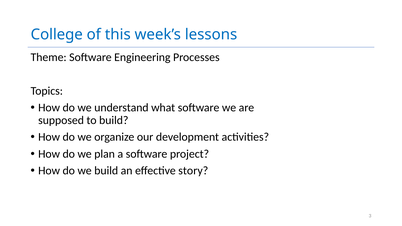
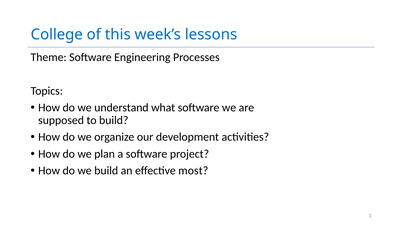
story: story -> most
